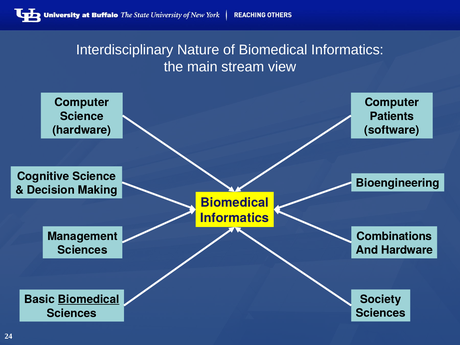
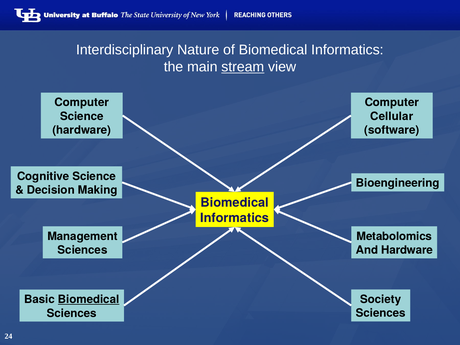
stream underline: none -> present
Patients: Patients -> Cellular
Combinations: Combinations -> Metabolomics
